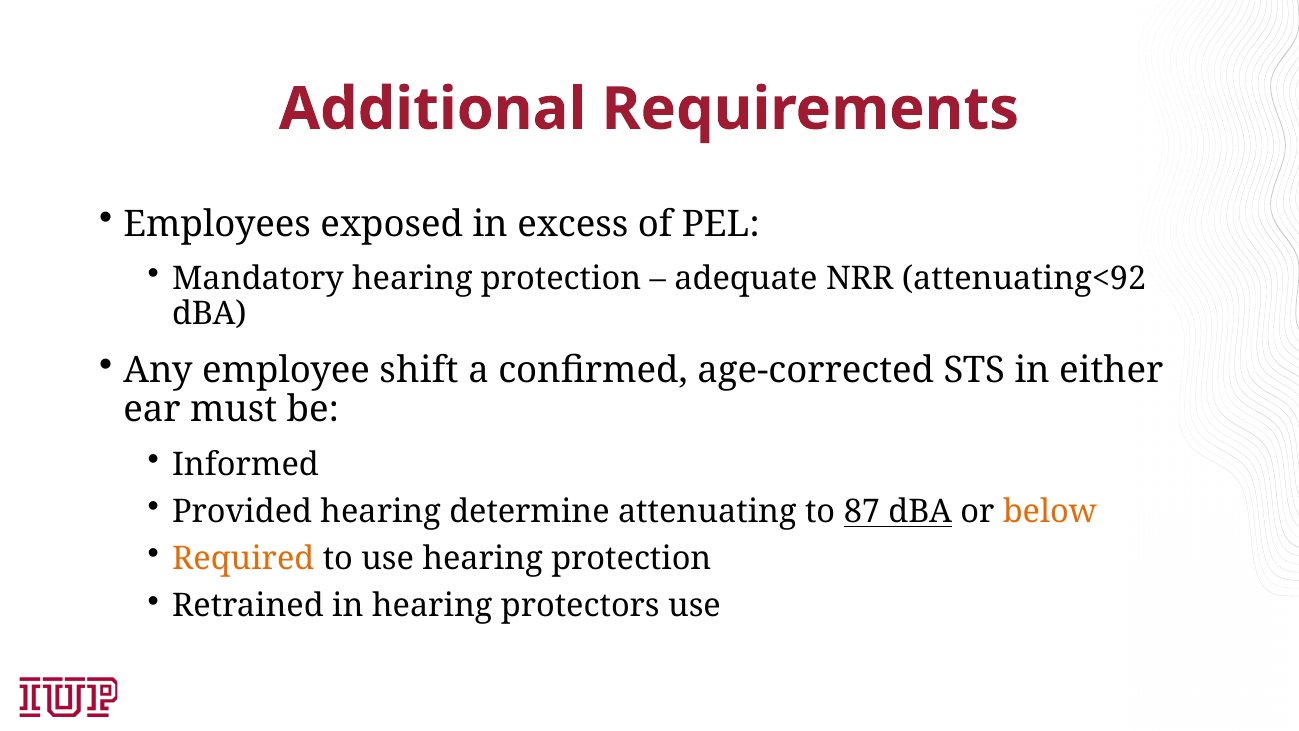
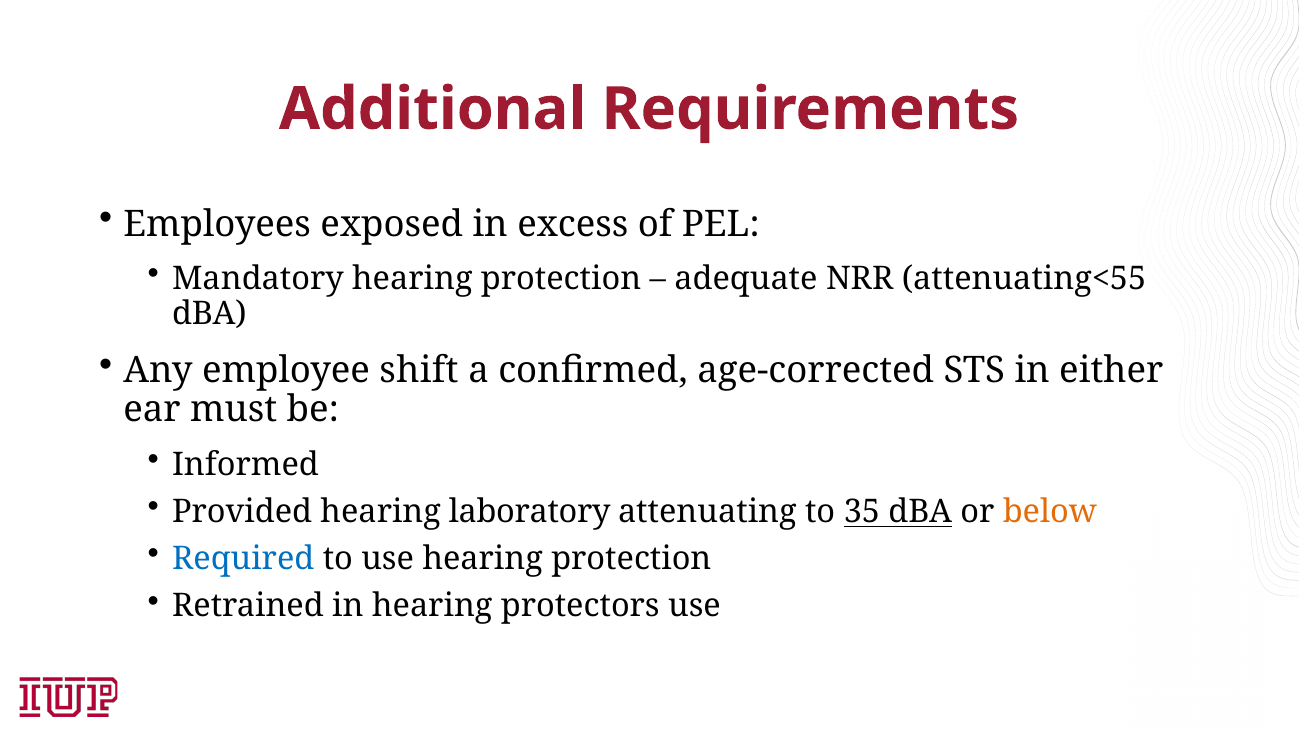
attenuating<92: attenuating<92 -> attenuating<55
determine: determine -> laboratory
87: 87 -> 35
Required colour: orange -> blue
